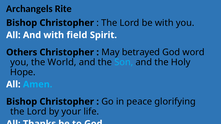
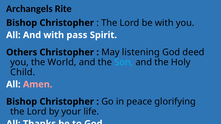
field: field -> pass
betrayed: betrayed -> listening
word: word -> deed
Hope: Hope -> Child
Amen colour: light blue -> pink
